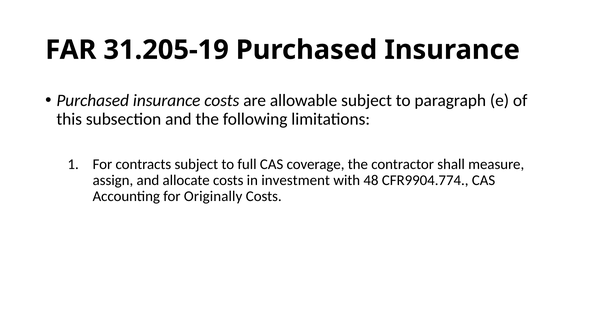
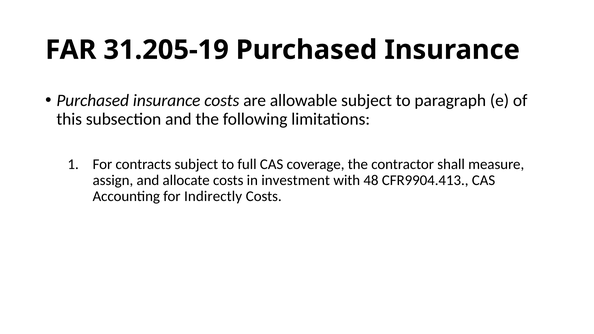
CFR9904.774: CFR9904.774 -> CFR9904.413
Originally: Originally -> Indirectly
